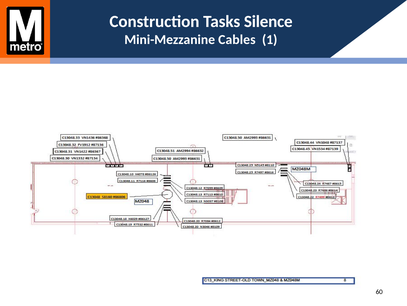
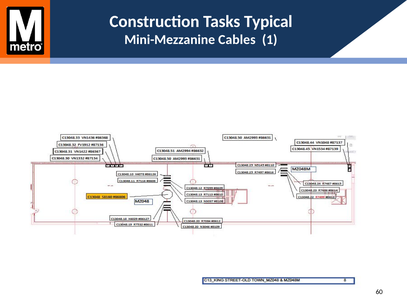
Silence: Silence -> Typical
